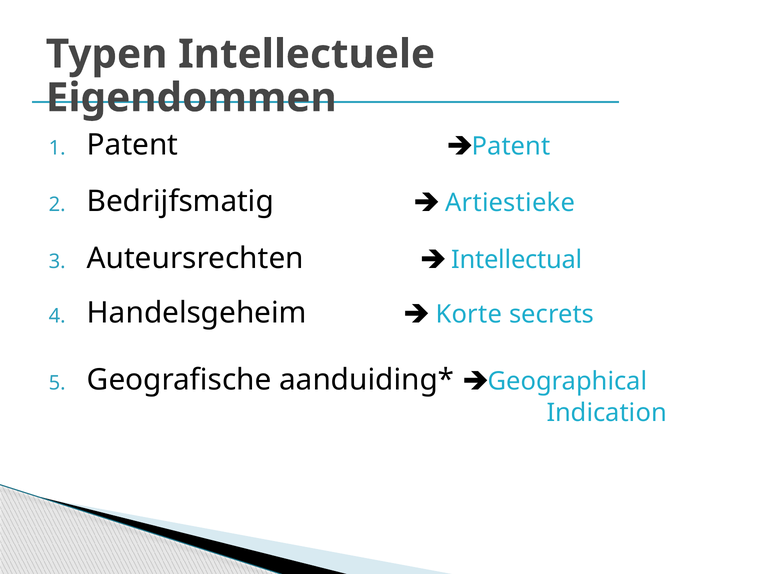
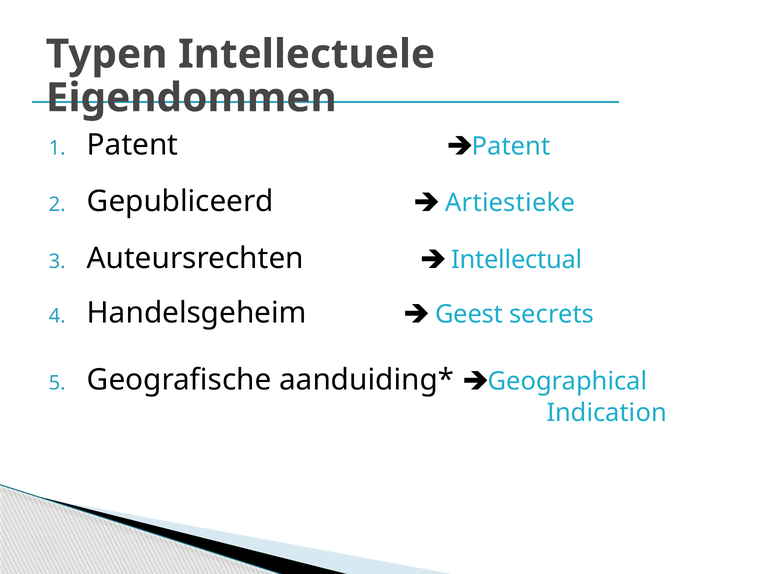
Bedrijfsmatig: Bedrijfsmatig -> Gepubliceerd
Korte: Korte -> Geest
